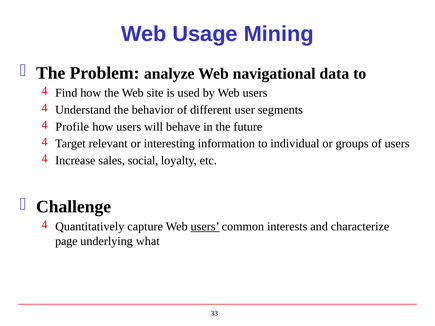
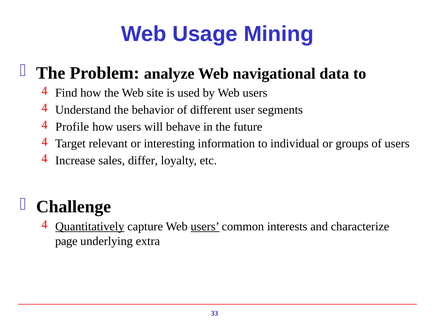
social: social -> differ
Quantitatively underline: none -> present
what: what -> extra
